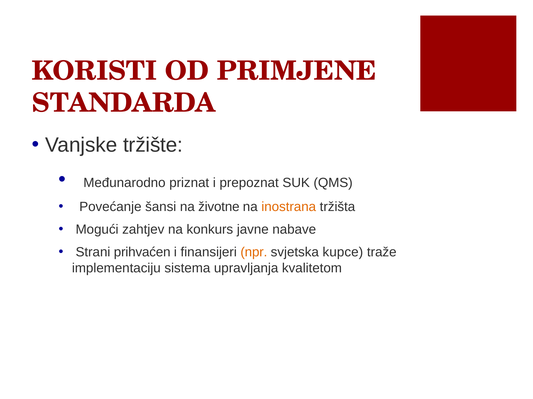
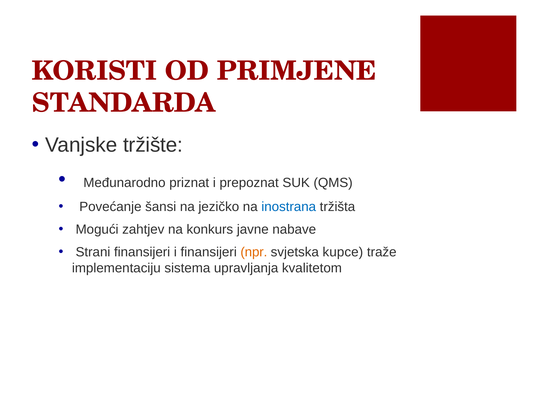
životne: životne -> jezičko
inostrana colour: orange -> blue
Strani prihvaćen: prihvaćen -> finansijeri
